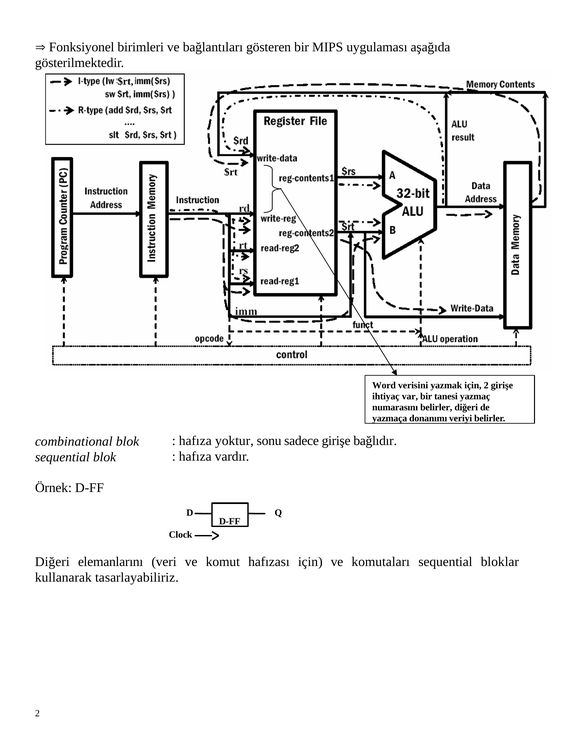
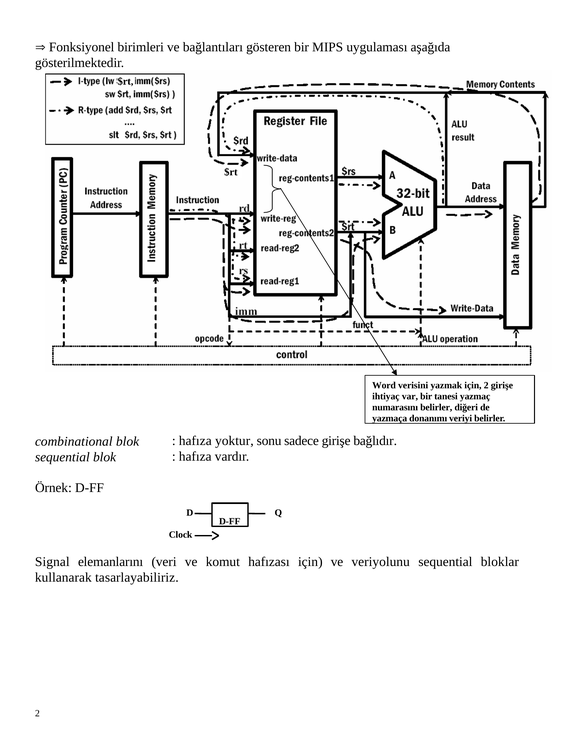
Diğeri at (52, 562): Diğeri -> Signal
komutaları: komutaları -> veriyolunu
